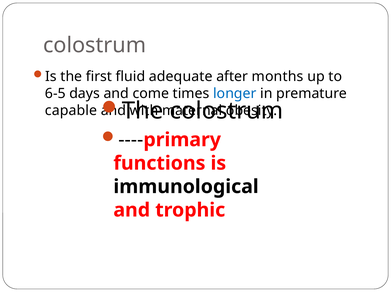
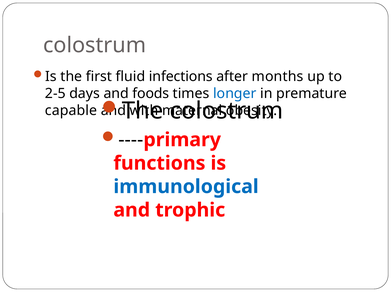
adequate: adequate -> infections
6-5: 6-5 -> 2-5
come: come -> foods
immunological colour: black -> blue
